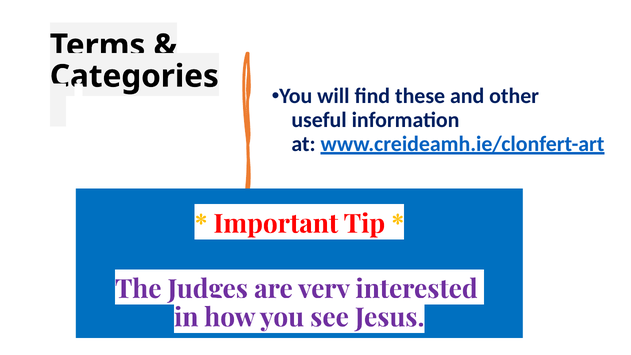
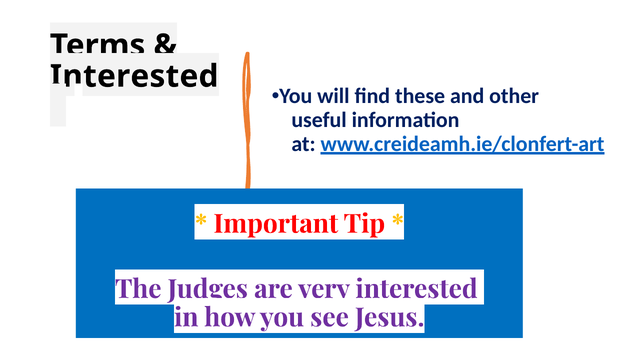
Categories at (134, 76): Categories -> Interested
